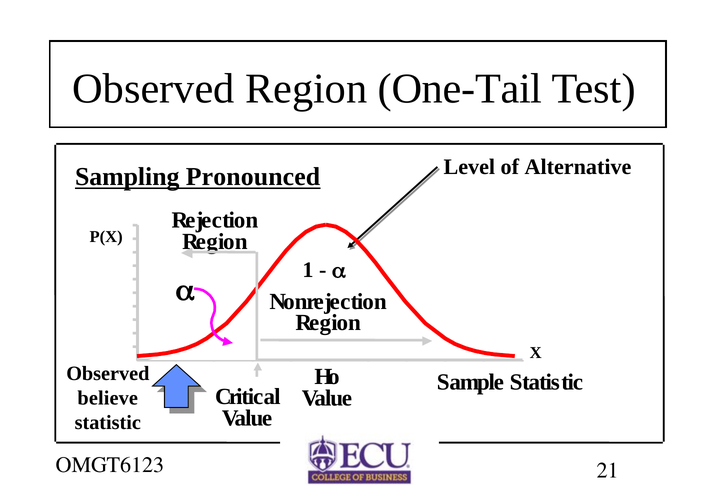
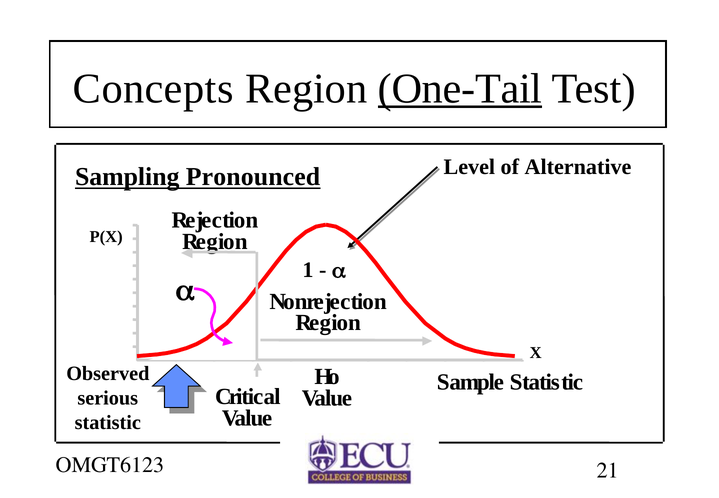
Observed at (153, 89): Observed -> Concepts
One-Tail underline: none -> present
believe: believe -> serious
